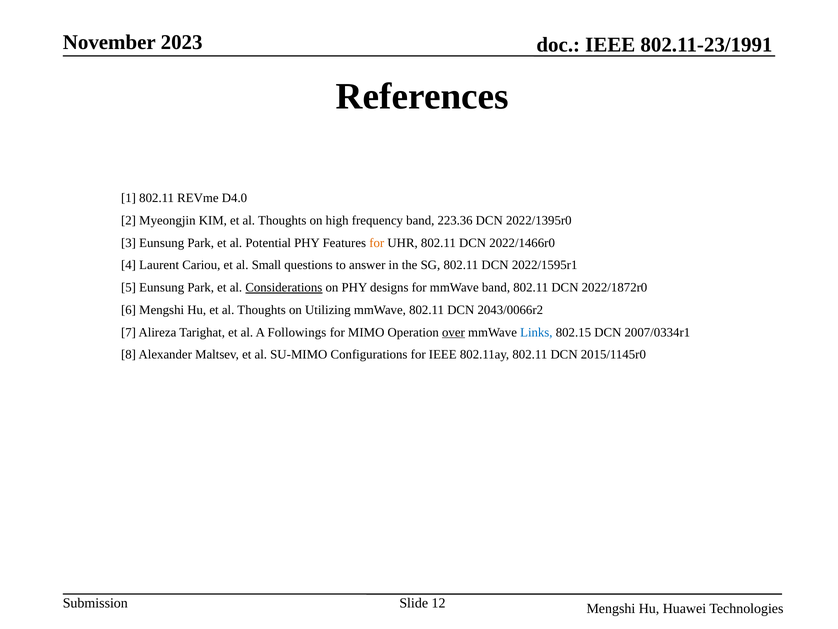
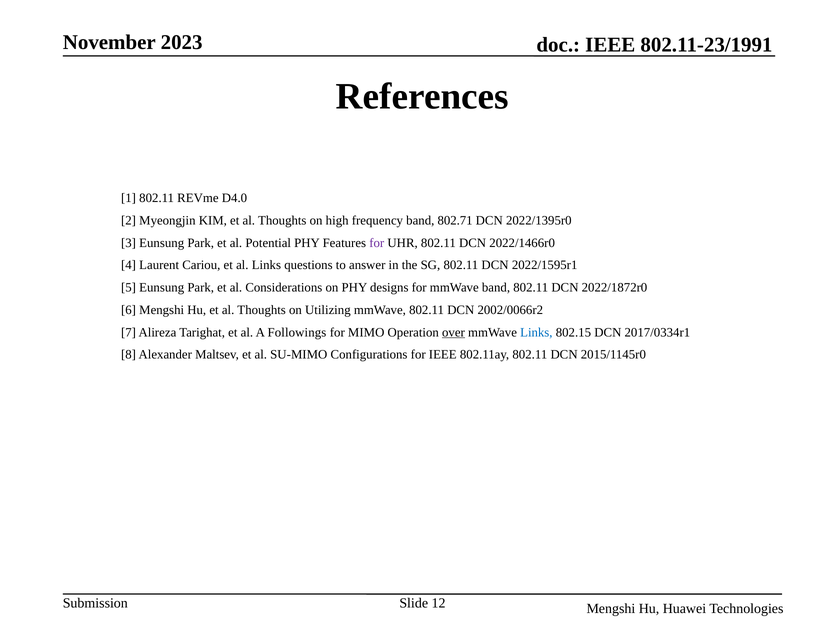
223.36: 223.36 -> 802.71
for at (377, 243) colour: orange -> purple
al Small: Small -> Links
Considerations underline: present -> none
2043/0066r2: 2043/0066r2 -> 2002/0066r2
2007/0334r1: 2007/0334r1 -> 2017/0334r1
